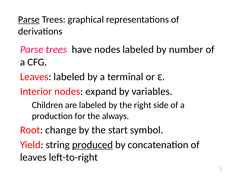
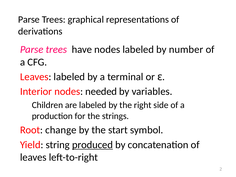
Parse at (29, 20) underline: present -> none
expand: expand -> needed
always: always -> strings
